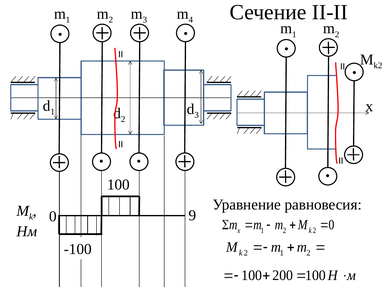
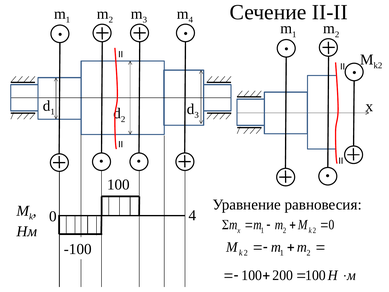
0 9: 9 -> 4
